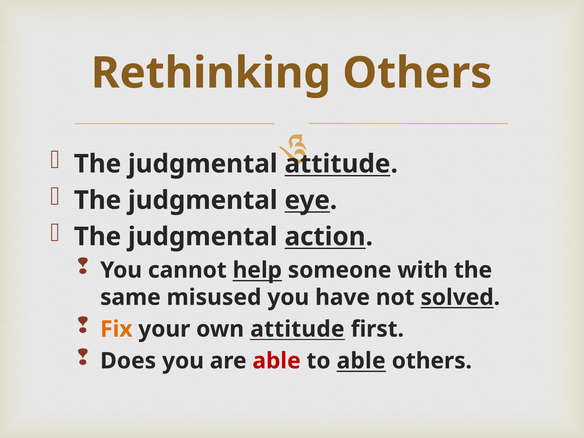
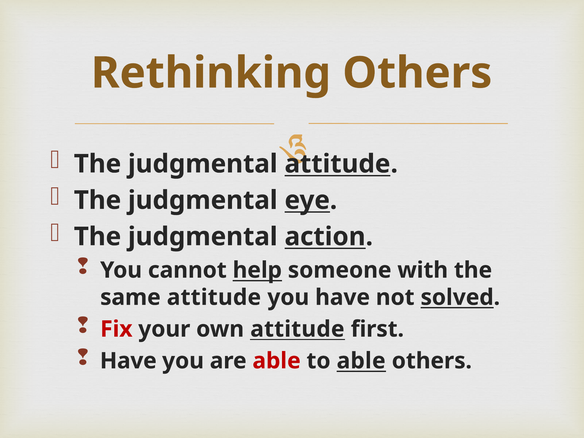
same misused: misused -> attitude
Fix colour: orange -> red
Does at (128, 361): Does -> Have
